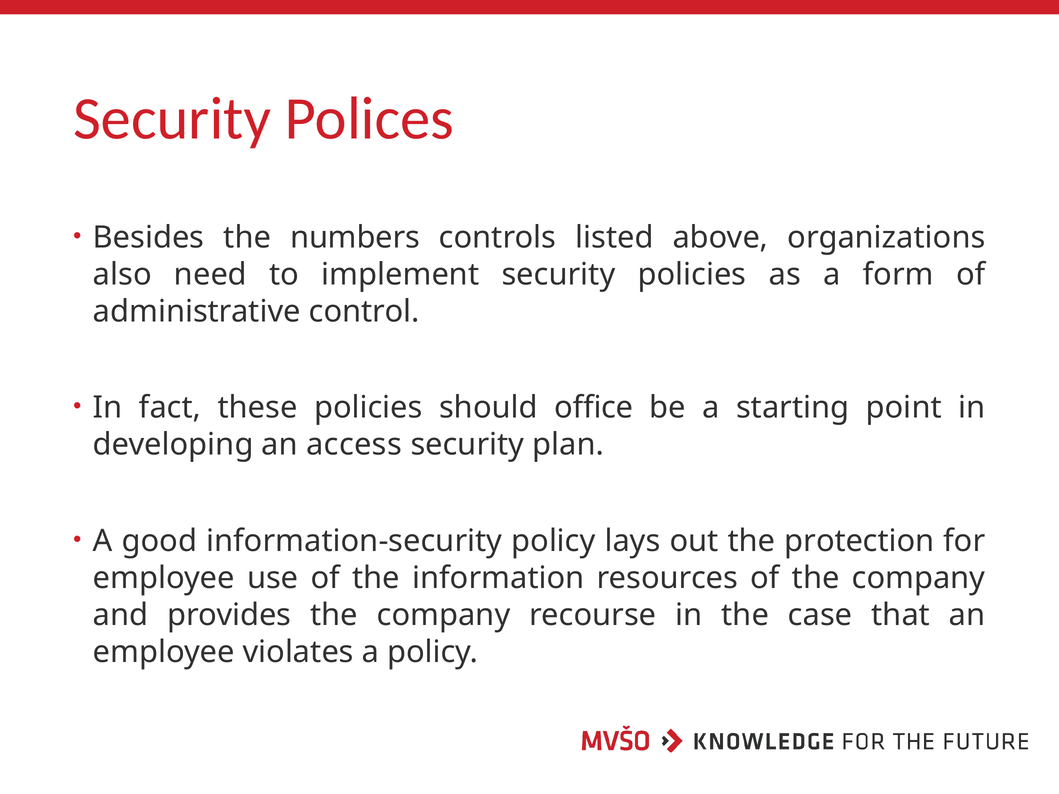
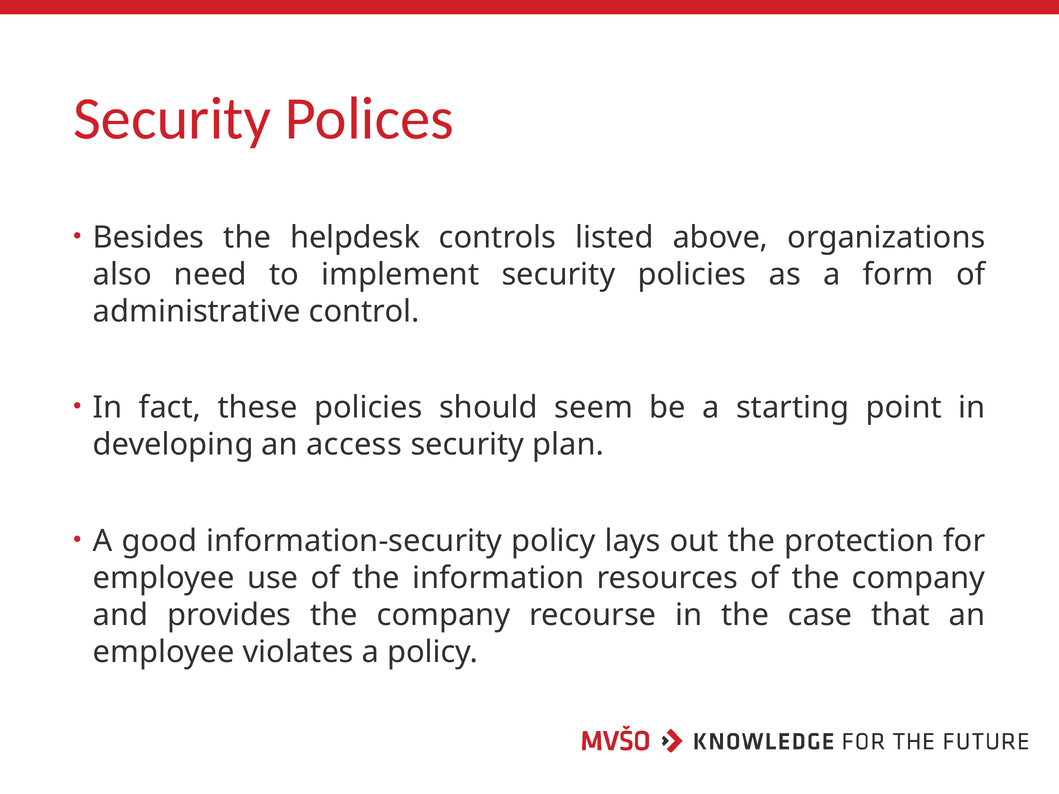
numbers: numbers -> helpdesk
office: office -> seem
